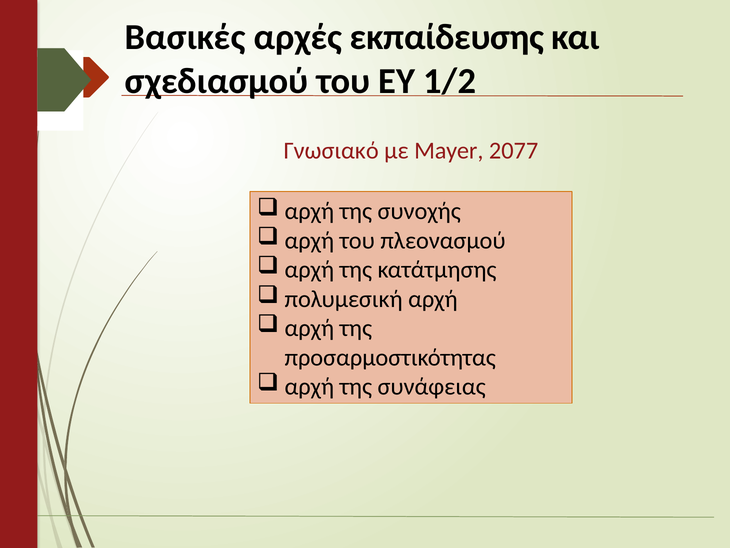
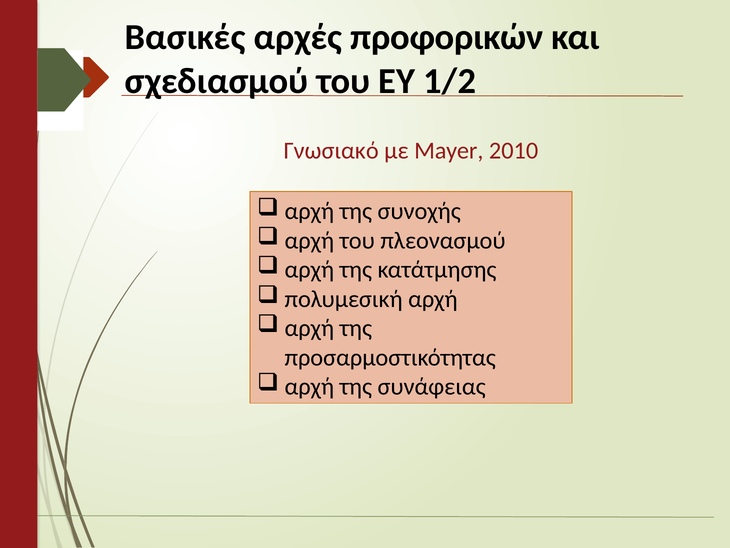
εκπαίδευσης: εκπαίδευσης -> προφορικών
2077: 2077 -> 2010
